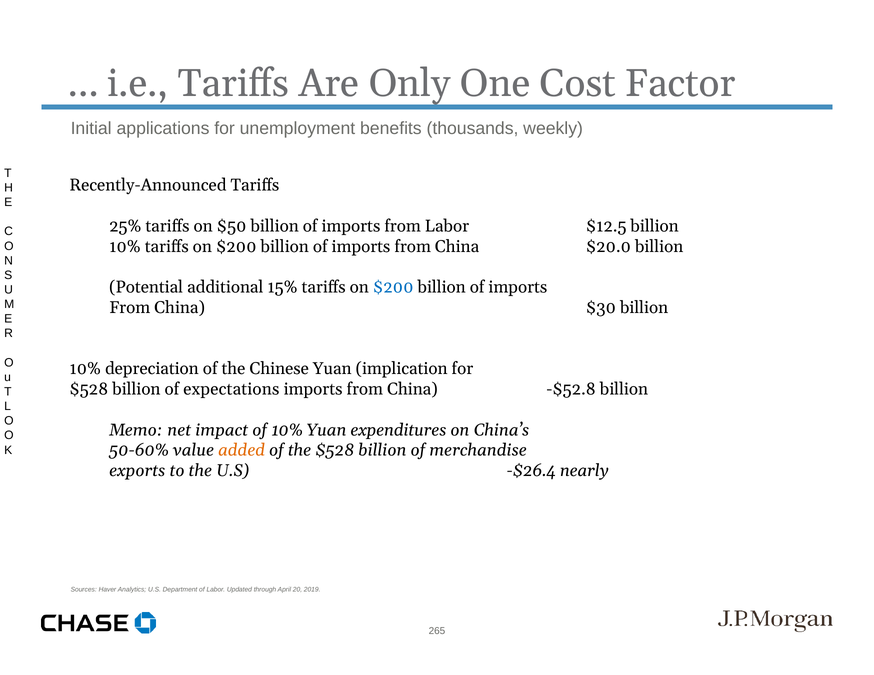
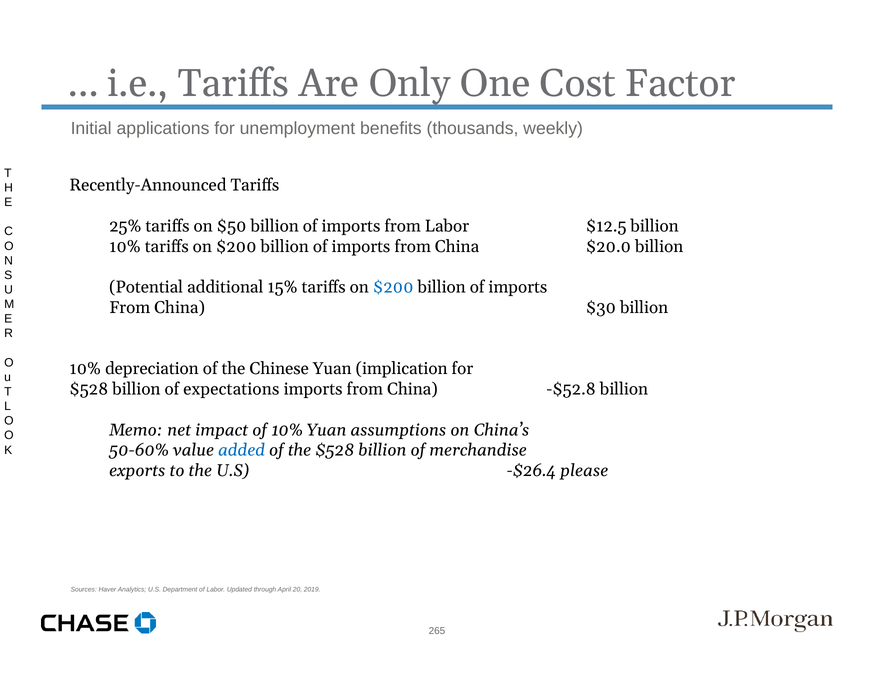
expenditures: expenditures -> assumptions
added colour: orange -> blue
nearly: nearly -> please
